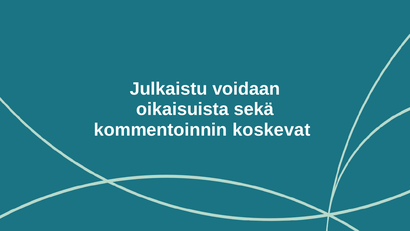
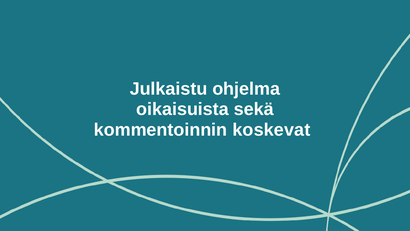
voidaan: voidaan -> ohjelma
